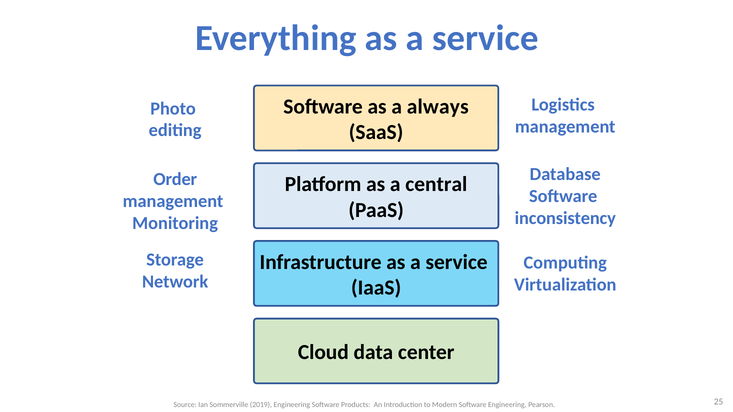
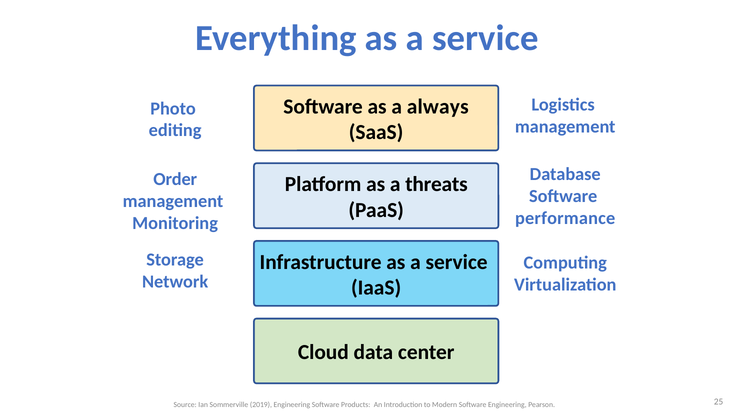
central: central -> threats
inconsistency: inconsistency -> performance
